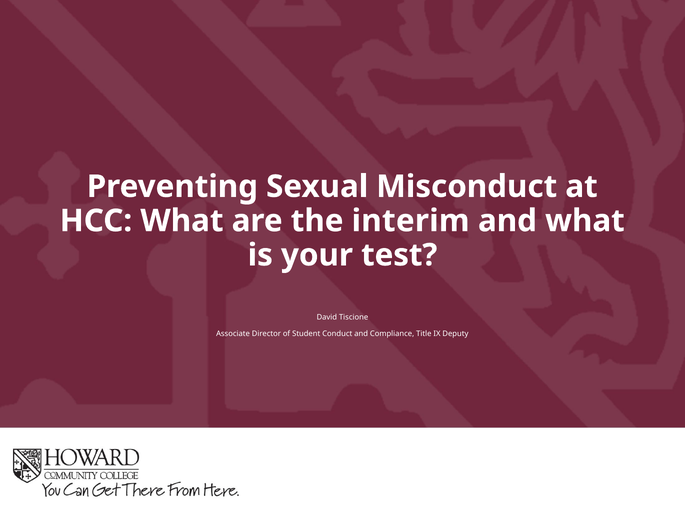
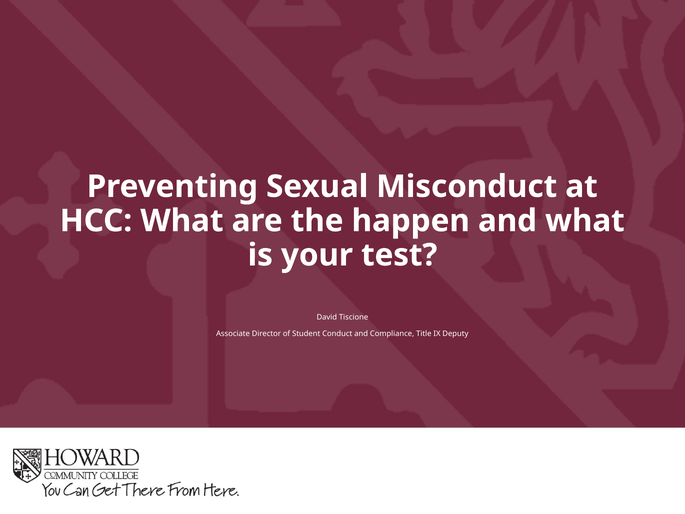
interim: interim -> happen
